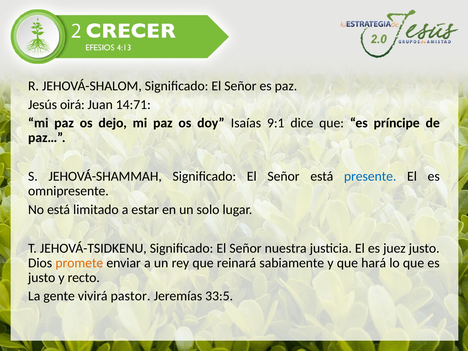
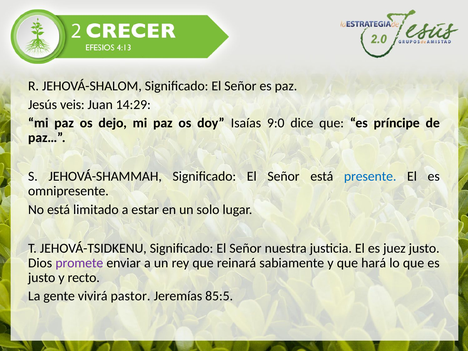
oirá: oirá -> veis
14:71: 14:71 -> 14:29
9:1: 9:1 -> 9:0
promete colour: orange -> purple
33:5: 33:5 -> 85:5
